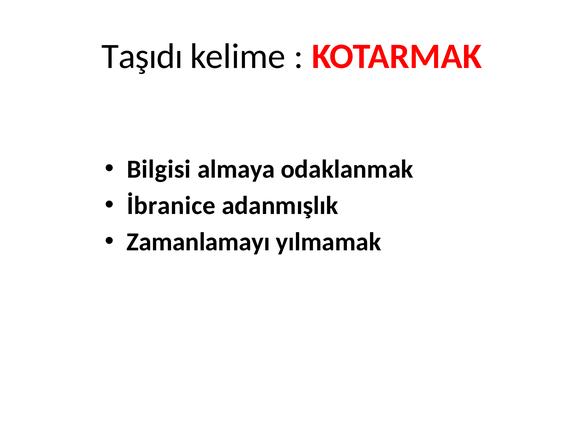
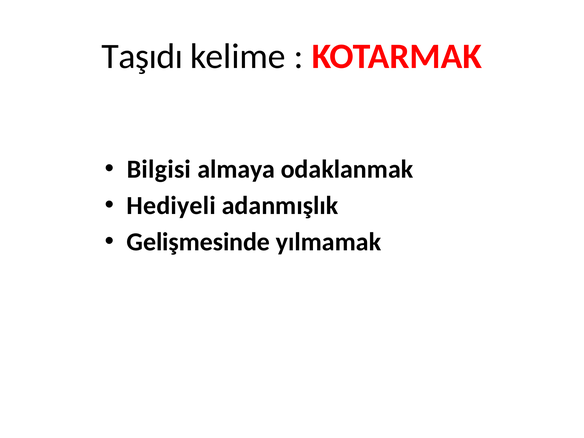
İbranice: İbranice -> Hediyeli
Zamanlamayı: Zamanlamayı -> Gelişmesinde
